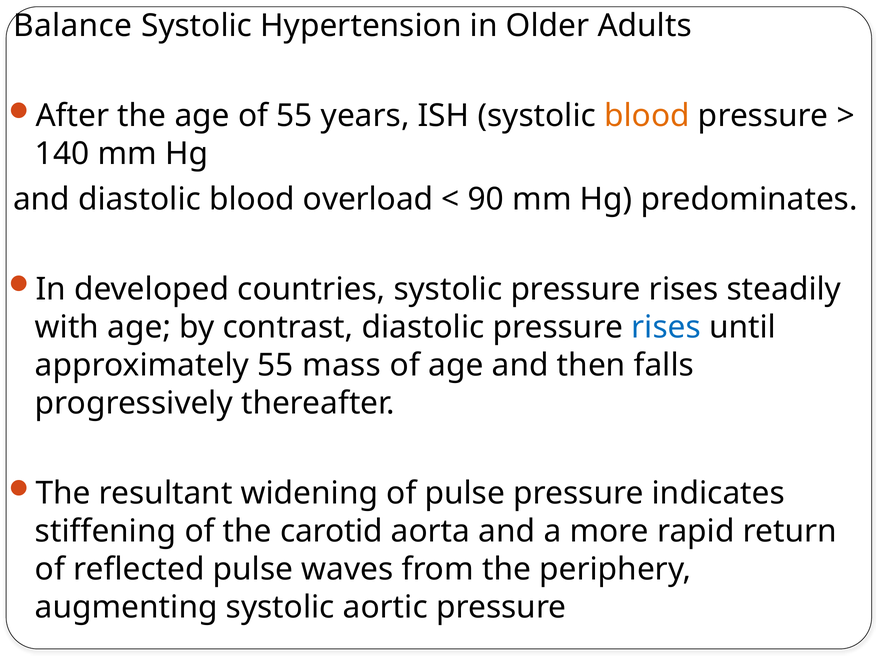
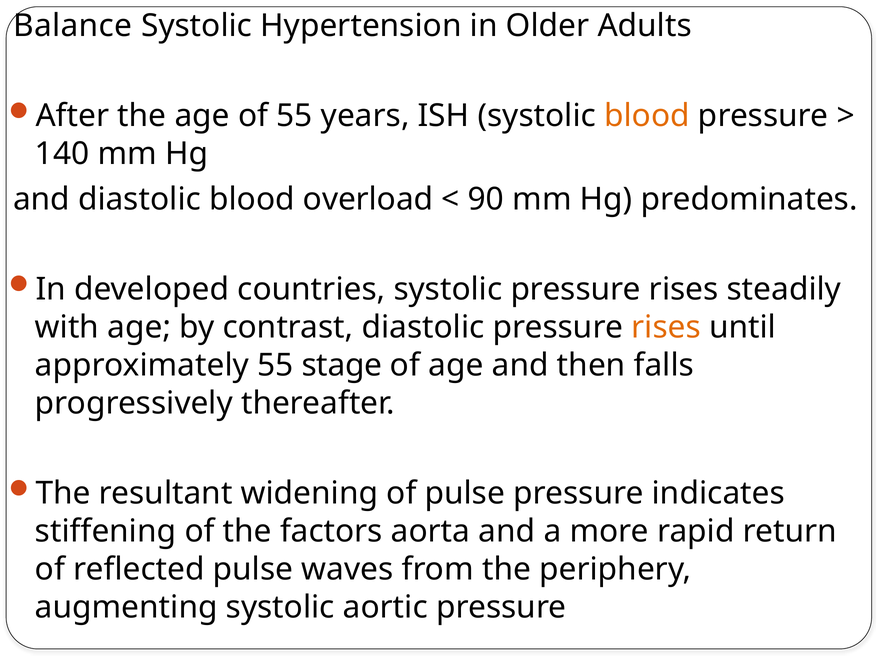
rises at (666, 328) colour: blue -> orange
mass: mass -> stage
carotid: carotid -> factors
